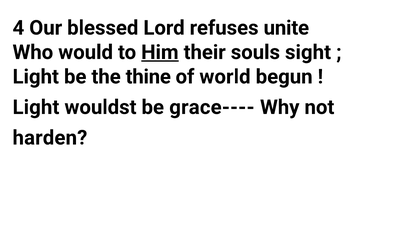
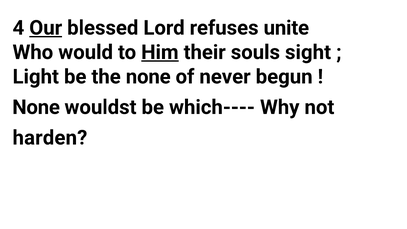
Our underline: none -> present
the thine: thine -> none
world: world -> never
Light at (36, 107): Light -> None
grace----: grace---- -> which----
